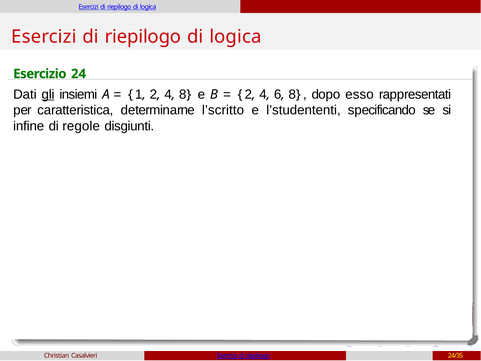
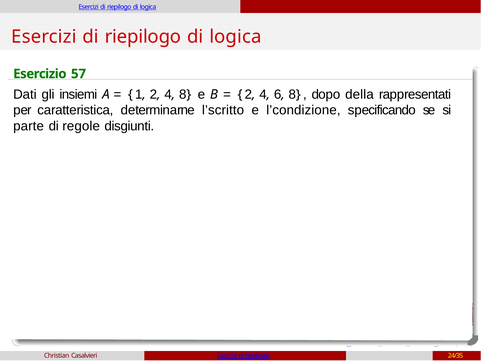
24: 24 -> 57
gli underline: present -> none
esso: esso -> della
l’studententi: l’studententi -> l’condizione
infine: infine -> parte
